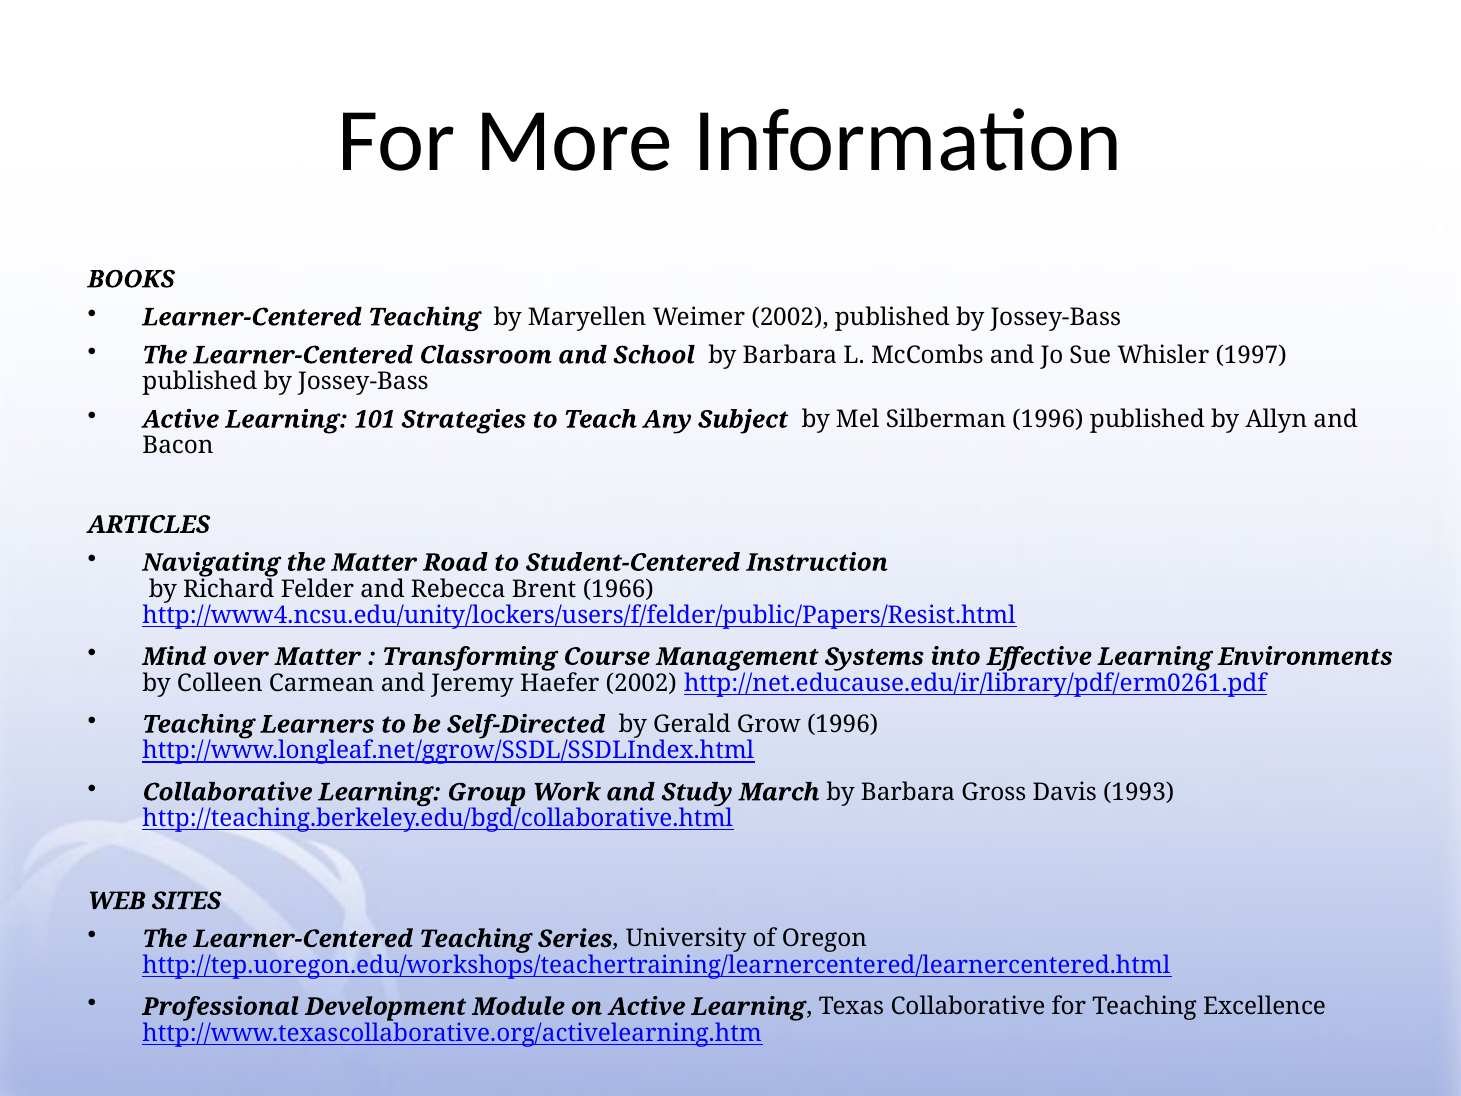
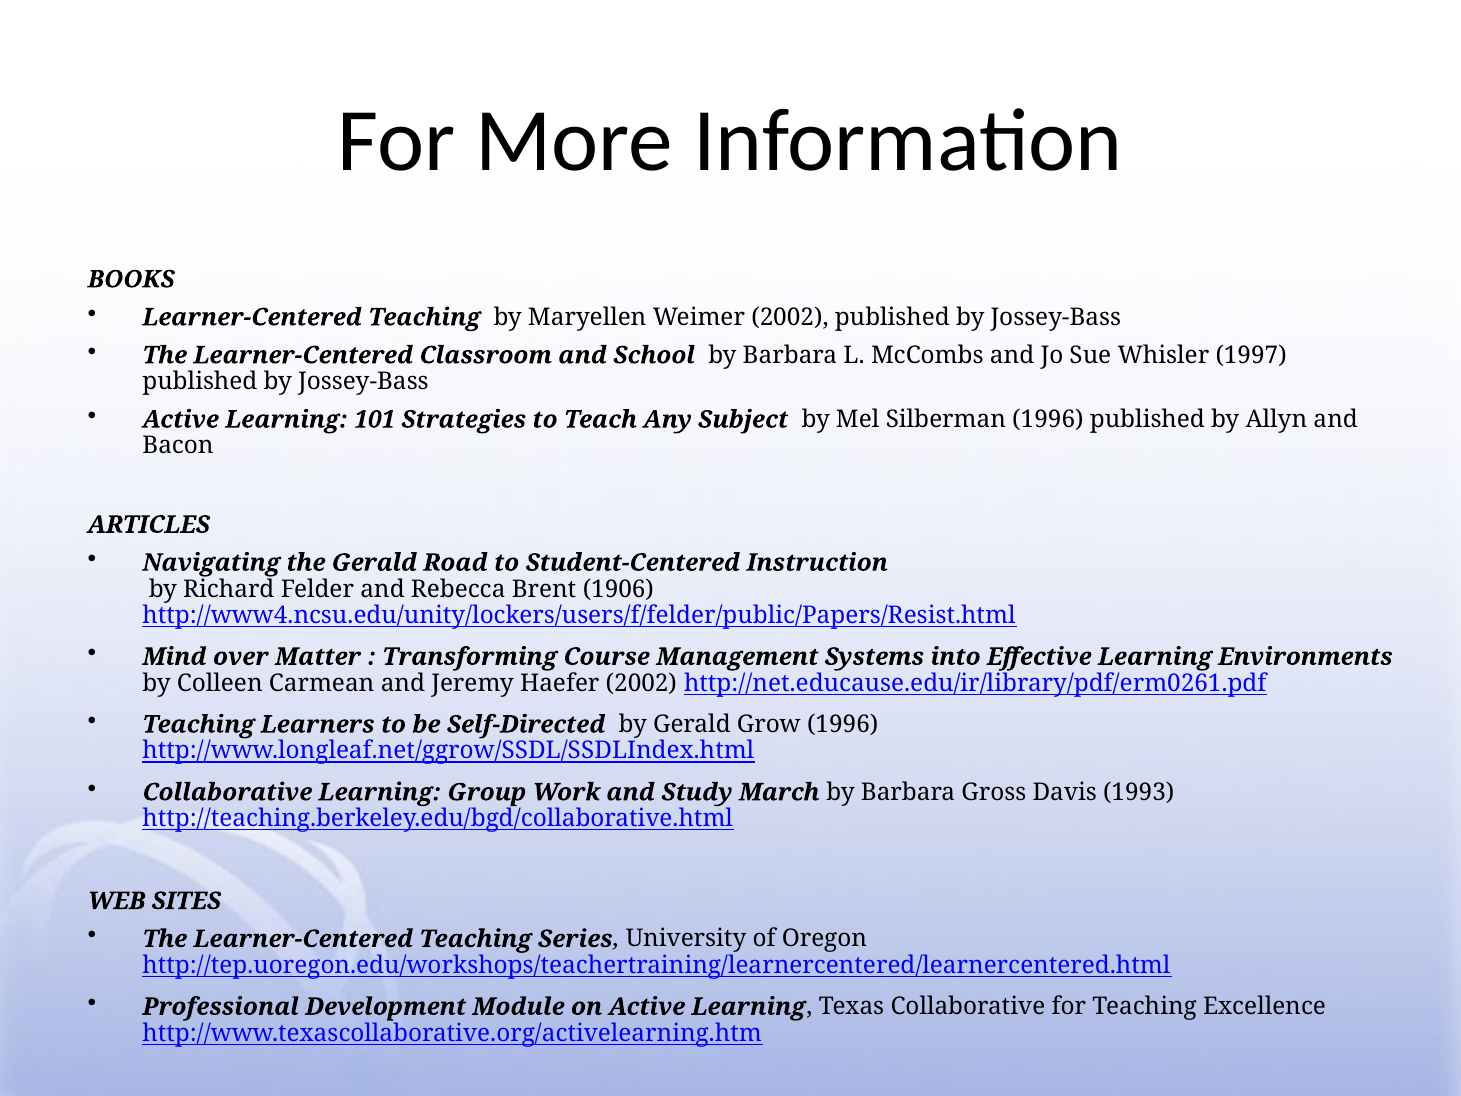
the Matter: Matter -> Gerald
1966: 1966 -> 1906
